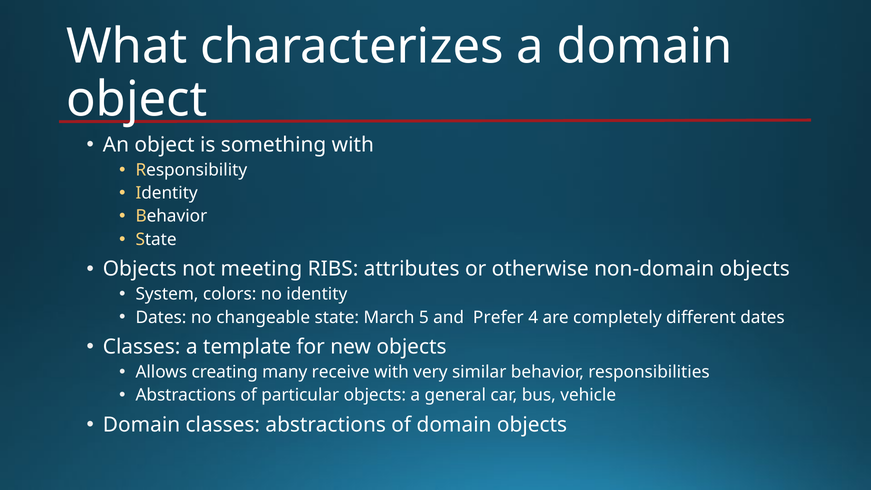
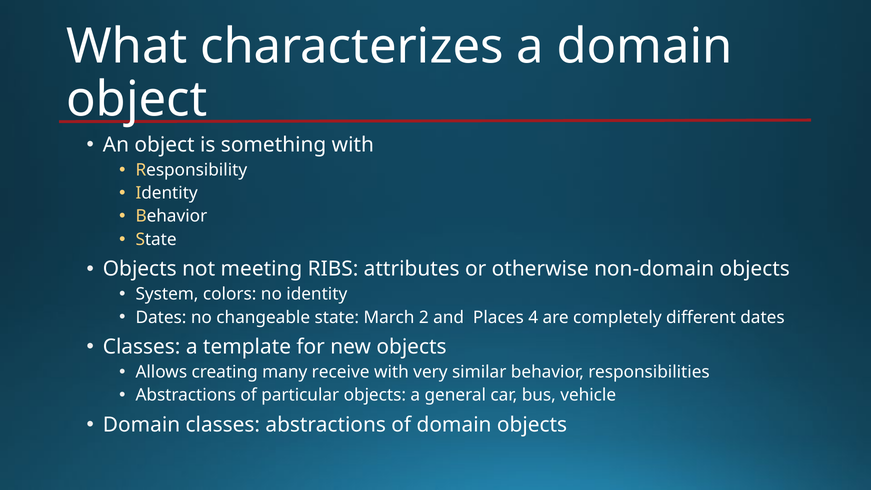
5: 5 -> 2
Prefer: Prefer -> Places
